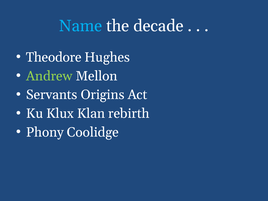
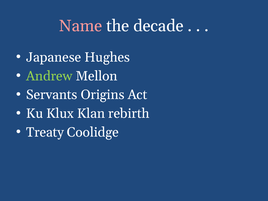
Name colour: light blue -> pink
Theodore: Theodore -> Japanese
Phony: Phony -> Treaty
